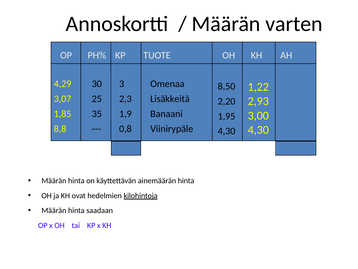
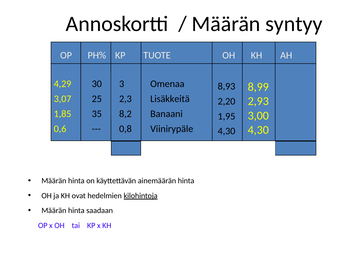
varten: varten -> syntyy
1,22: 1,22 -> 8,99
8,50: 8,50 -> 8,93
1,9: 1,9 -> 8,2
8,8: 8,8 -> 0,6
